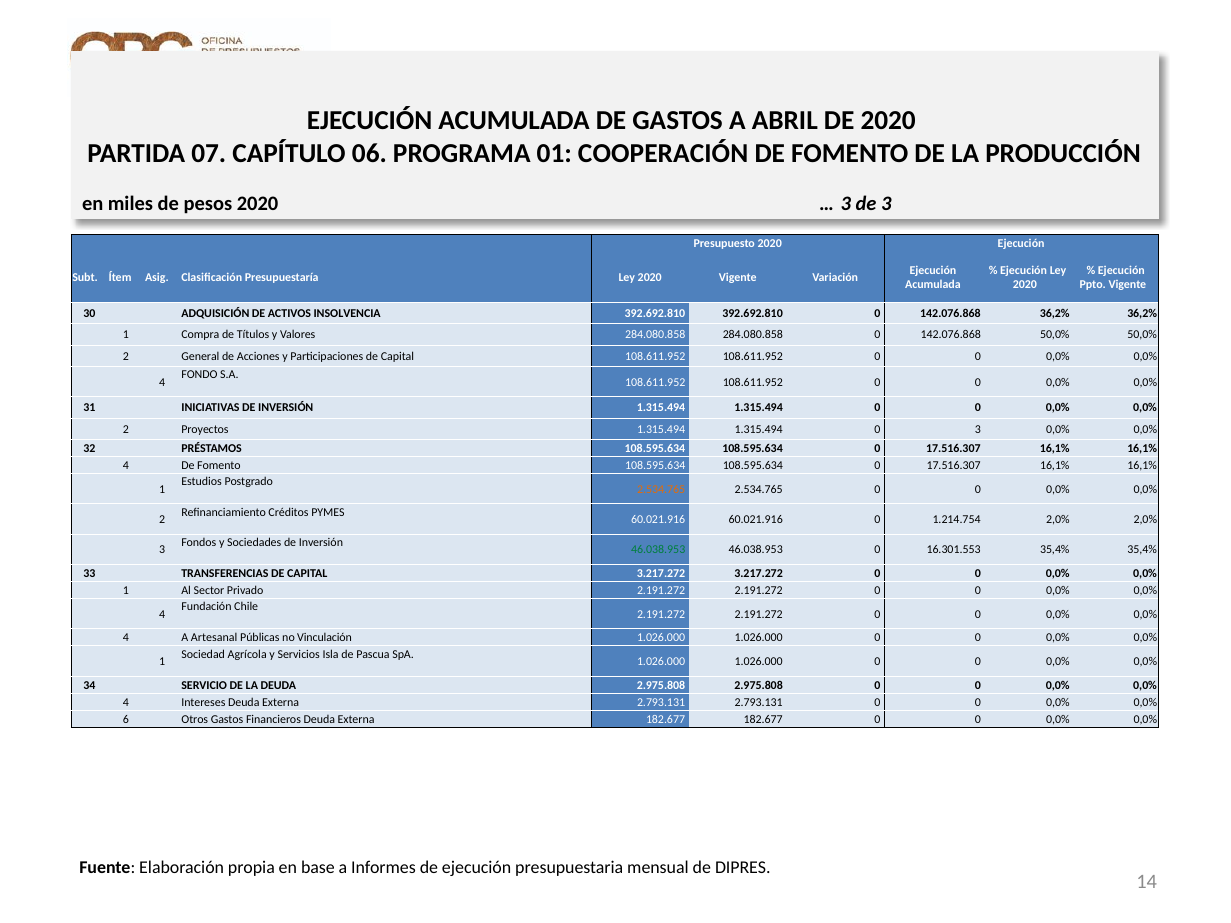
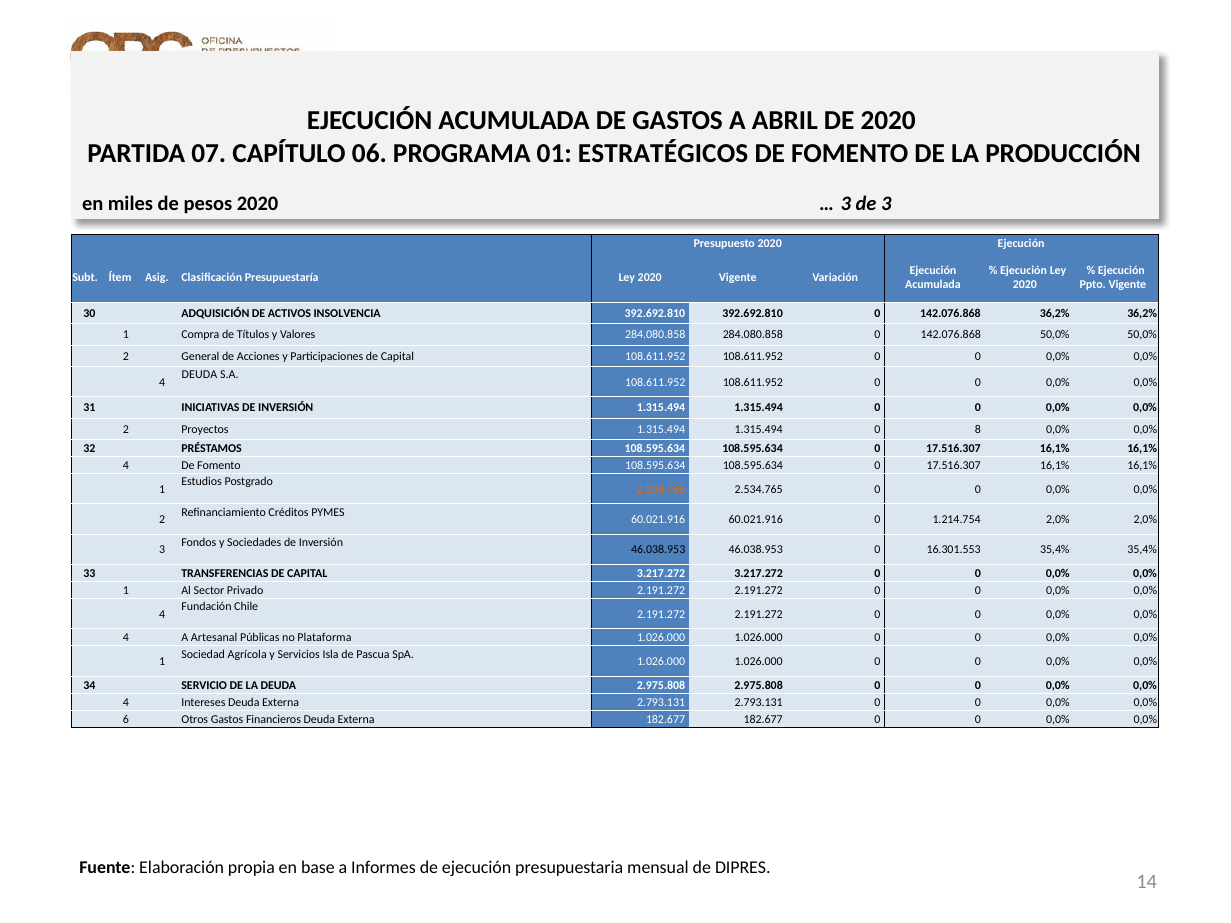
COOPERACIÓN: COOPERACIÓN -> ESTRATÉGICOS
FONDO at (200, 375): FONDO -> DEUDA
0 3: 3 -> 8
46.038.953 at (658, 550) colour: green -> black
Vinculación: Vinculación -> Plataforma
